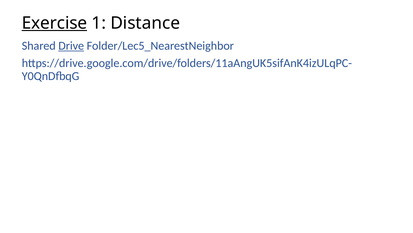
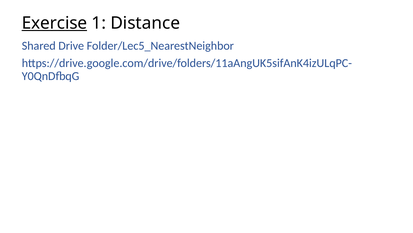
Drive underline: present -> none
